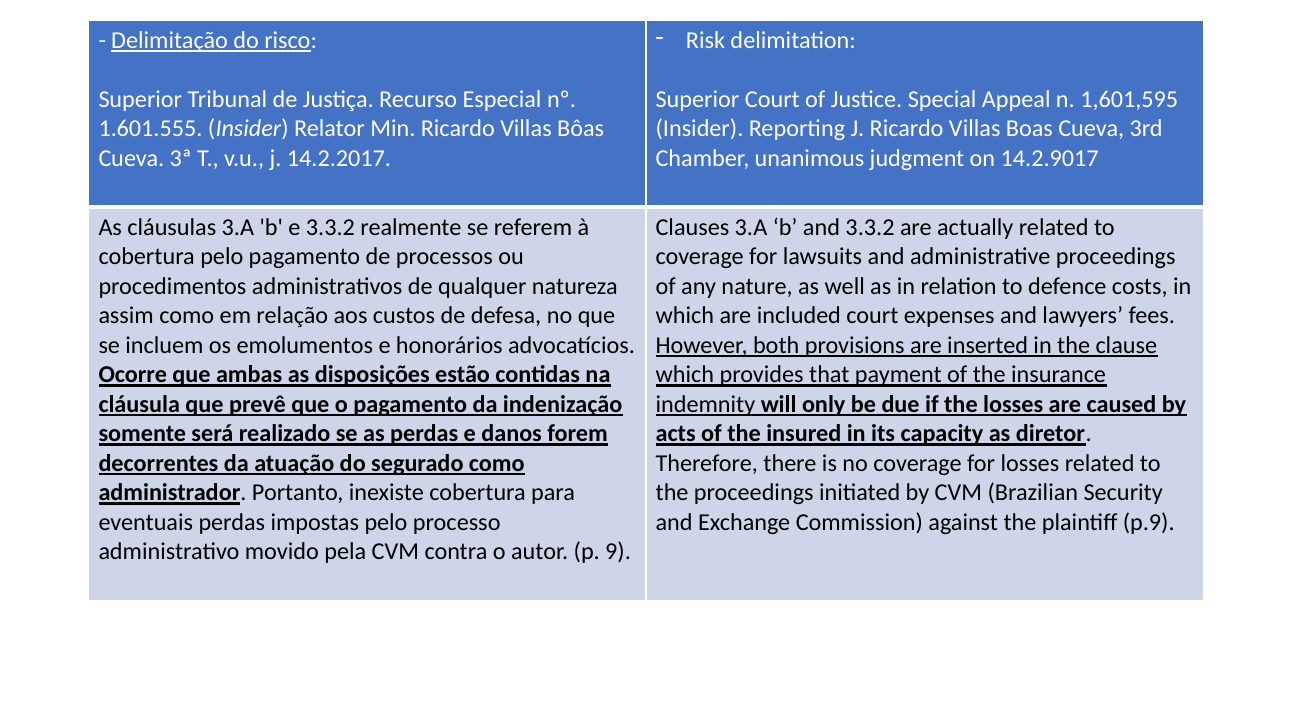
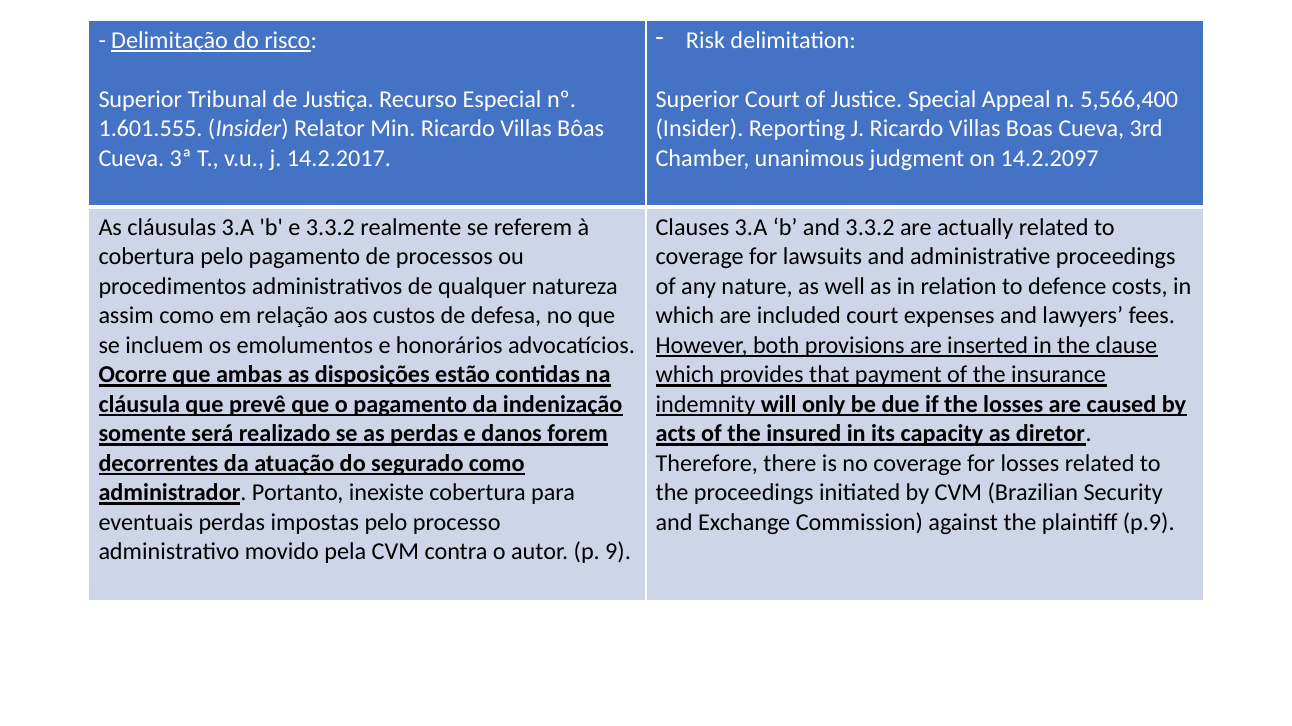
1,601,595: 1,601,595 -> 5,566,400
14.2.9017: 14.2.9017 -> 14.2.2097
